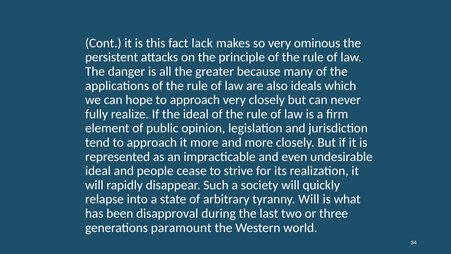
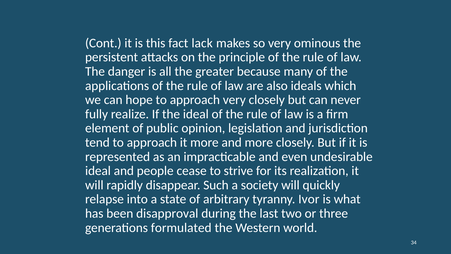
tyranny Will: Will -> Ivor
paramount: paramount -> formulated
